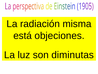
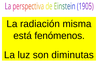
objeciones: objeciones -> fenómenos
